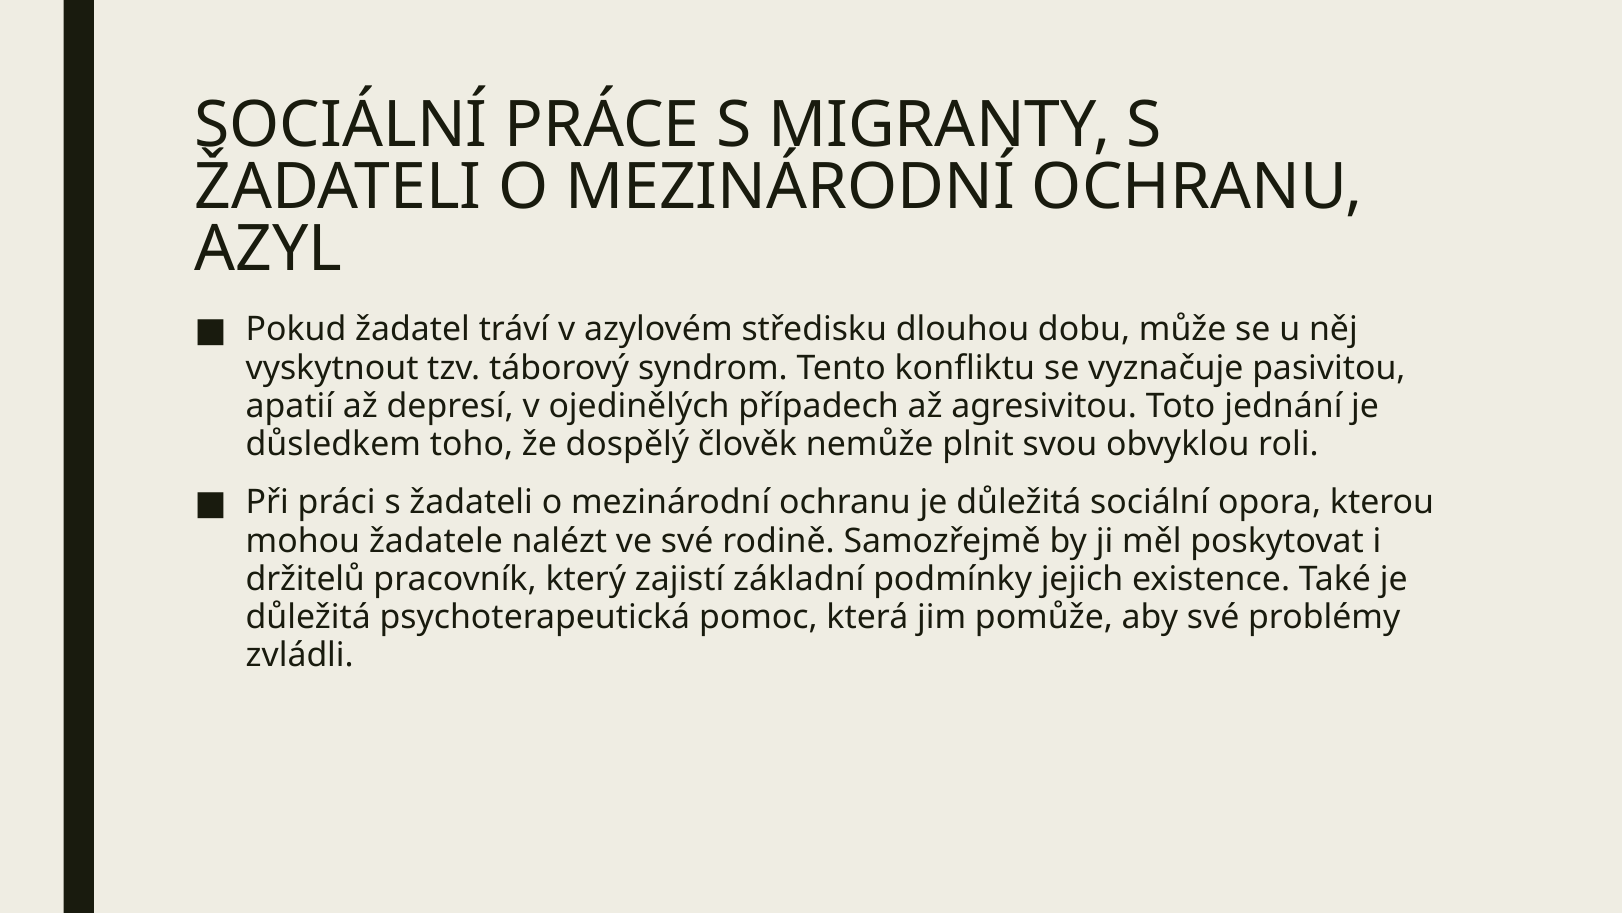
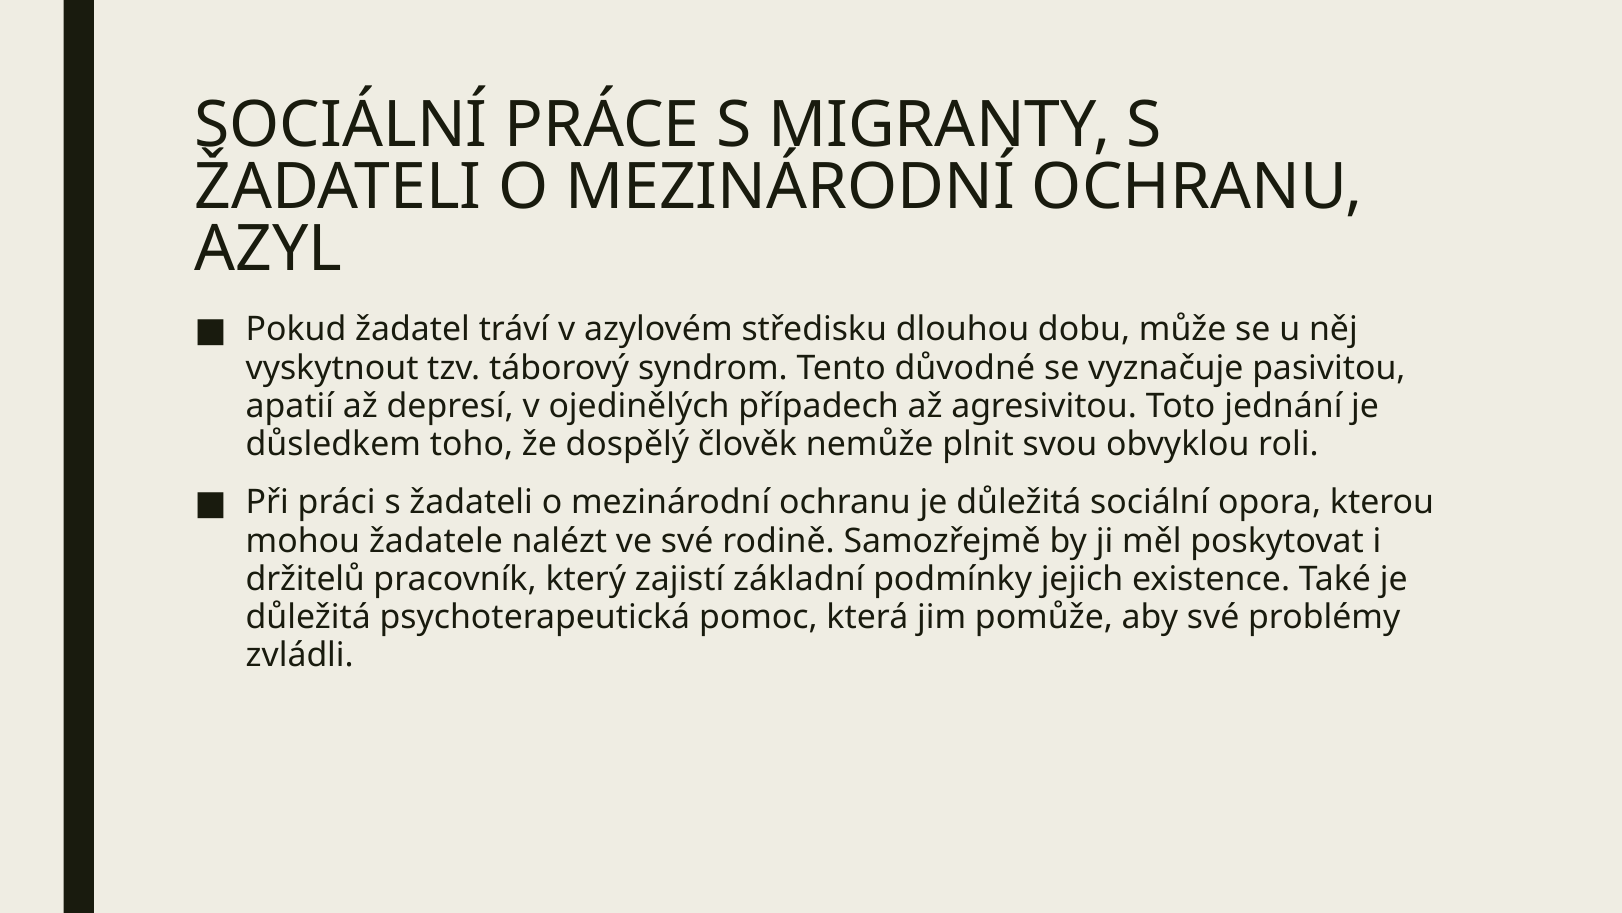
konfliktu: konfliktu -> důvodné
